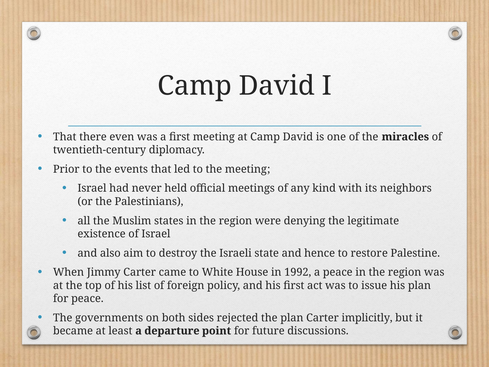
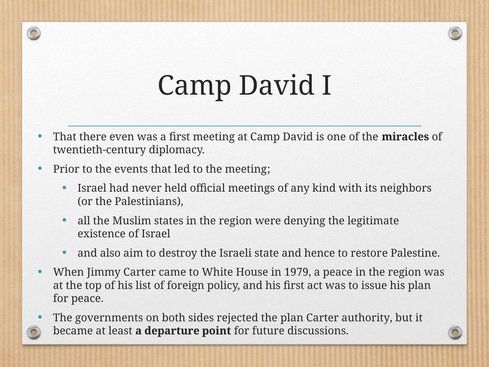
1992: 1992 -> 1979
implicitly: implicitly -> authority
